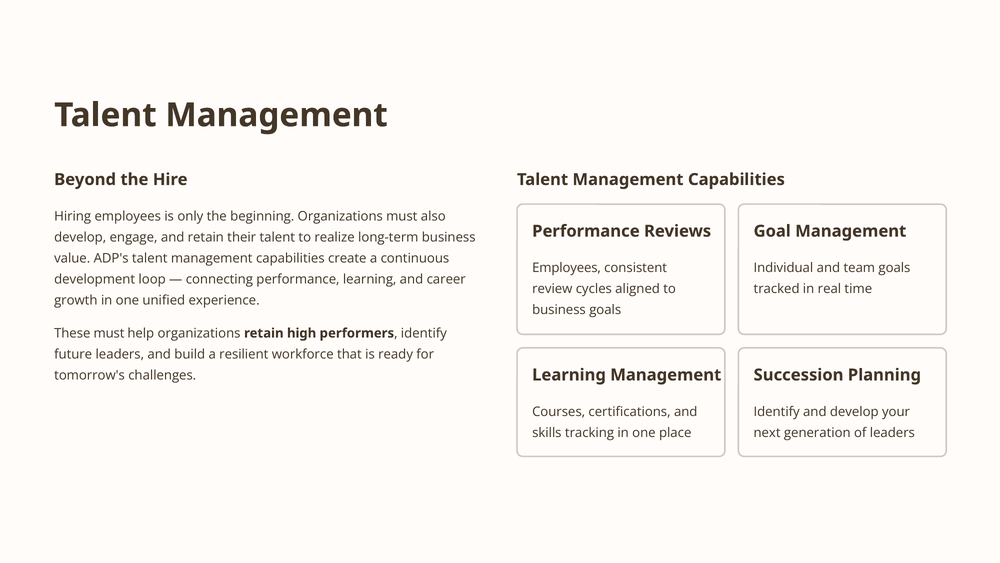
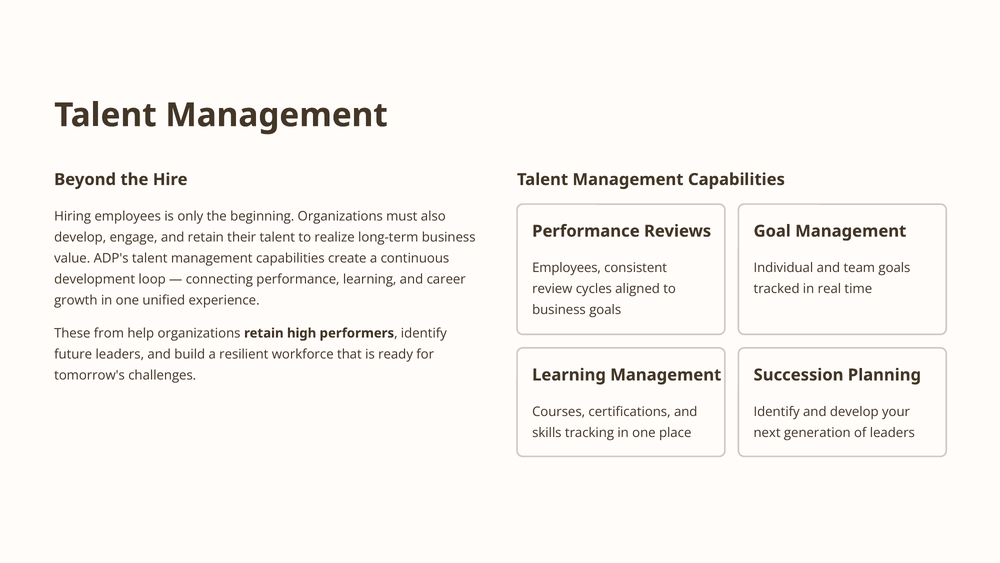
These must: must -> from
